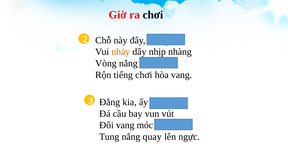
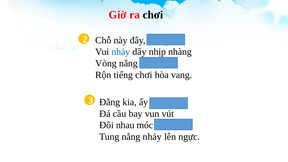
nhảy at (121, 52) colour: orange -> blue
Đôi vang: vang -> nhau
nắng quay: quay -> nhảy
